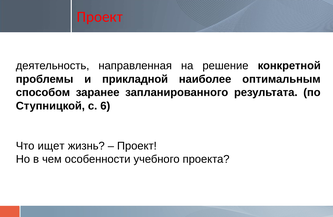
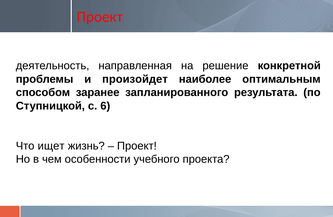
прикладной: прикладной -> произойдет
